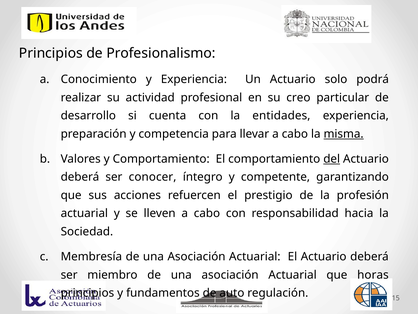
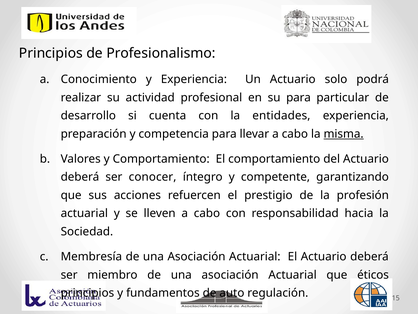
su creo: creo -> para
del underline: present -> none
horas: horas -> éticos
